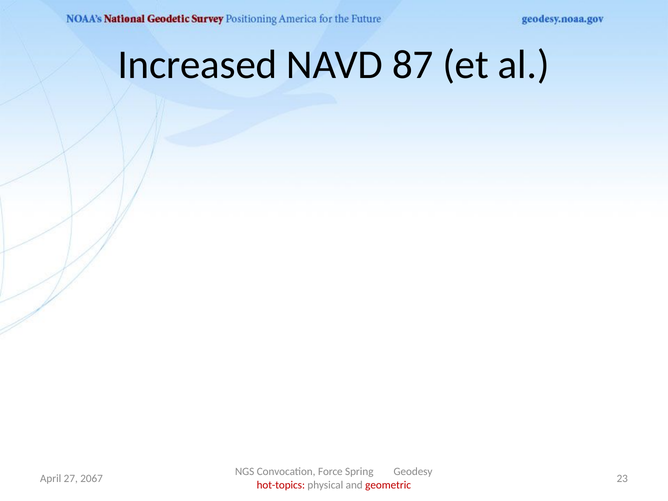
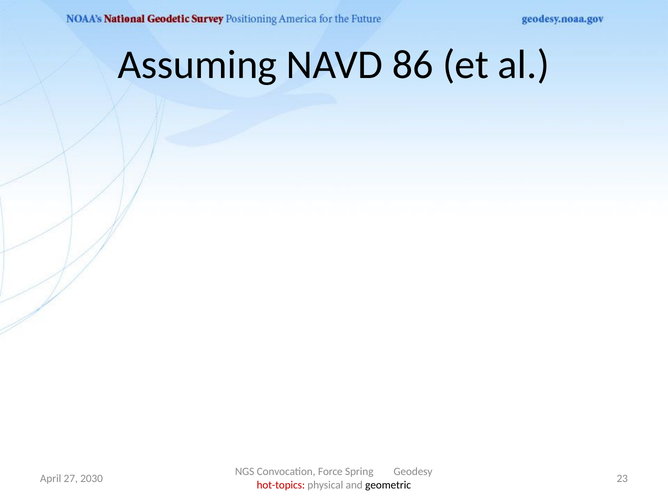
Increased: Increased -> Assuming
87: 87 -> 86
2067: 2067 -> 2030
geometric colour: red -> black
